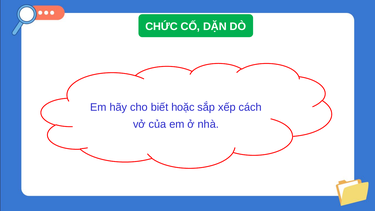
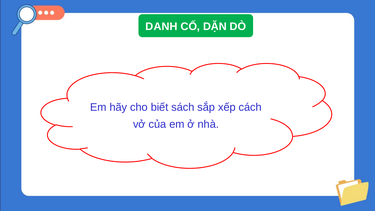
CHỨC: CHỨC -> DANH
hoặc: hoặc -> sách
